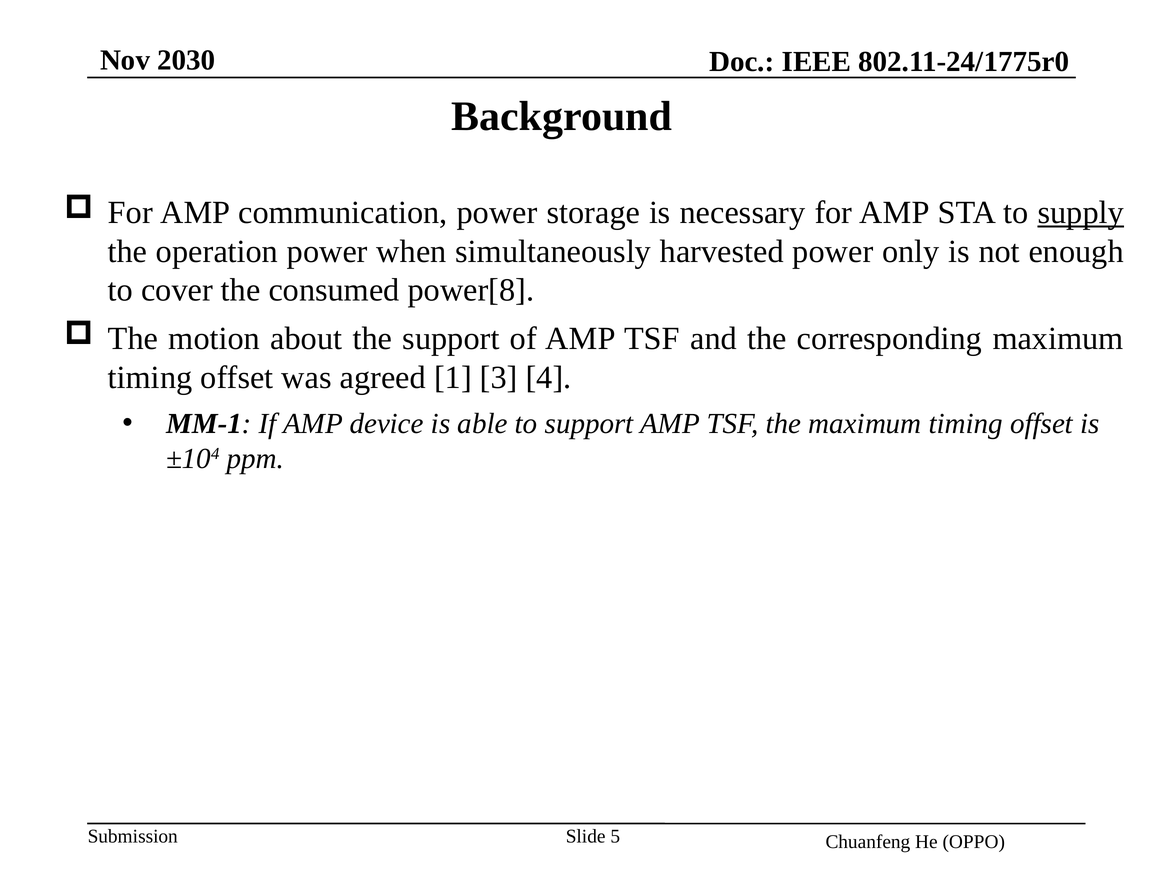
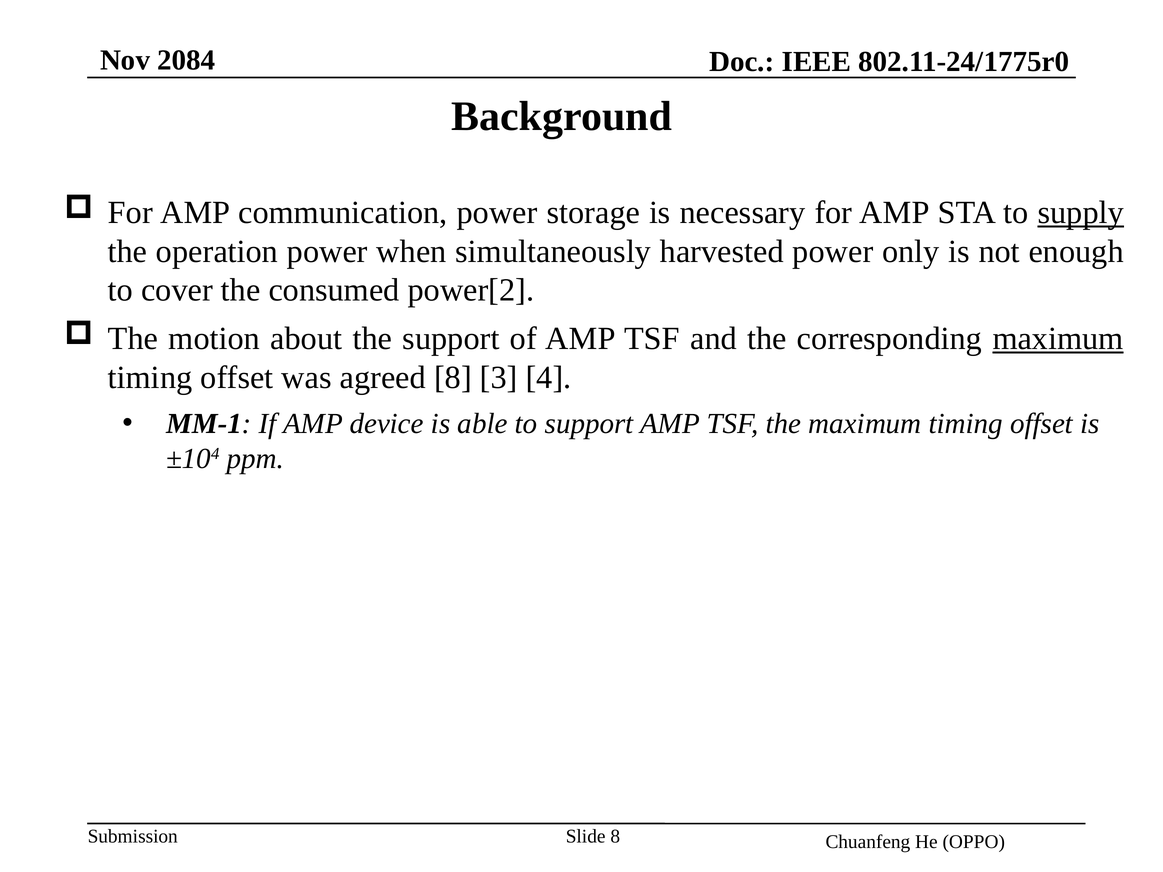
2030: 2030 -> 2084
power[8: power[8 -> power[2
maximum at (1058, 339) underline: none -> present
agreed 1: 1 -> 8
Slide 5: 5 -> 8
